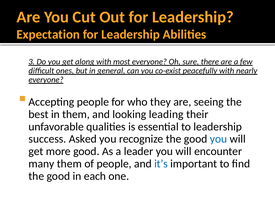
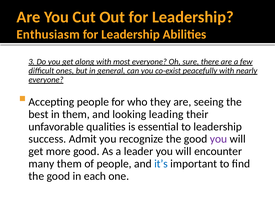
Expectation: Expectation -> Enthusiasm
Asked: Asked -> Admit
you at (219, 139) colour: blue -> purple
